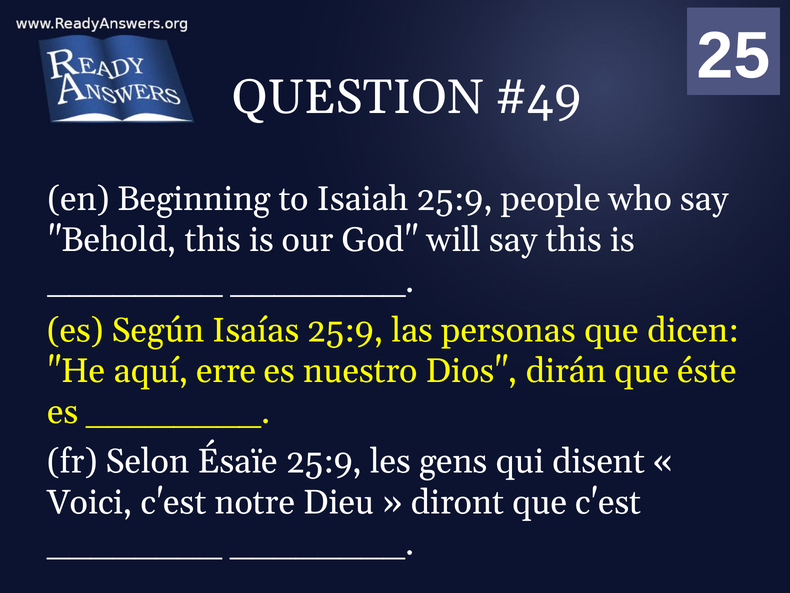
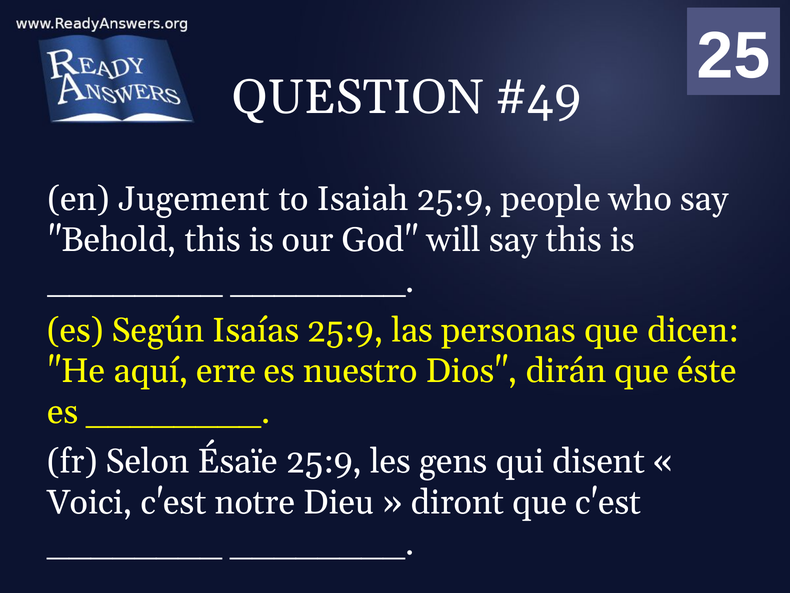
Beginning: Beginning -> Jugement
